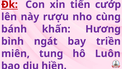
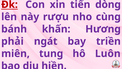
cướp: cướp -> dòng
bình: bình -> phải
